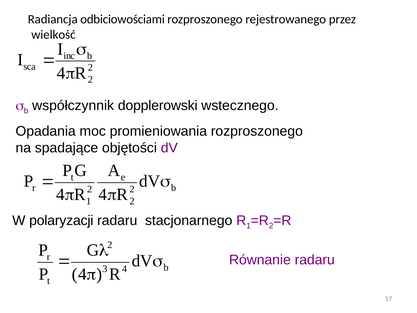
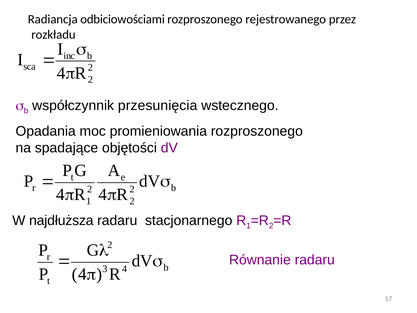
wielkość: wielkość -> rozkładu
dopplerowski: dopplerowski -> przesunięcia
polaryzacji: polaryzacji -> najdłuższa
